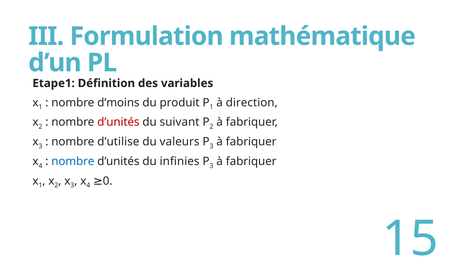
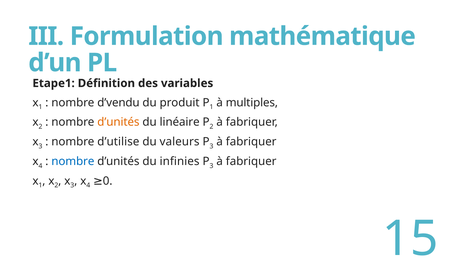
d’moins: d’moins -> d’vendu
direction: direction -> multiples
d’unités at (118, 122) colour: red -> orange
suivant: suivant -> linéaire
